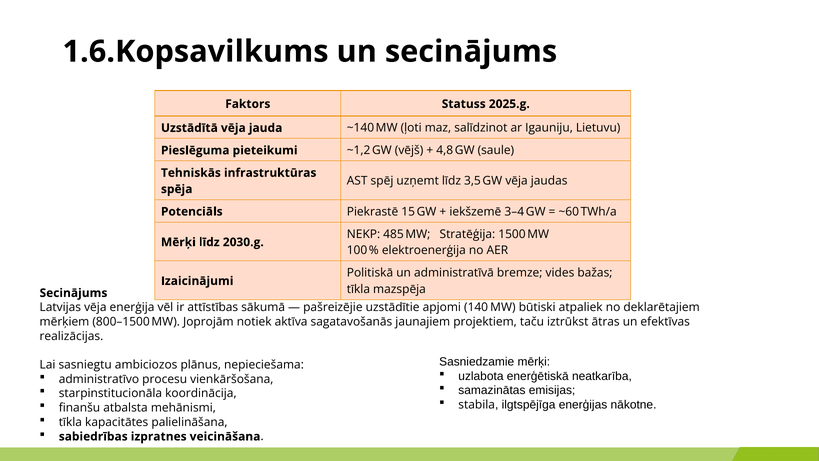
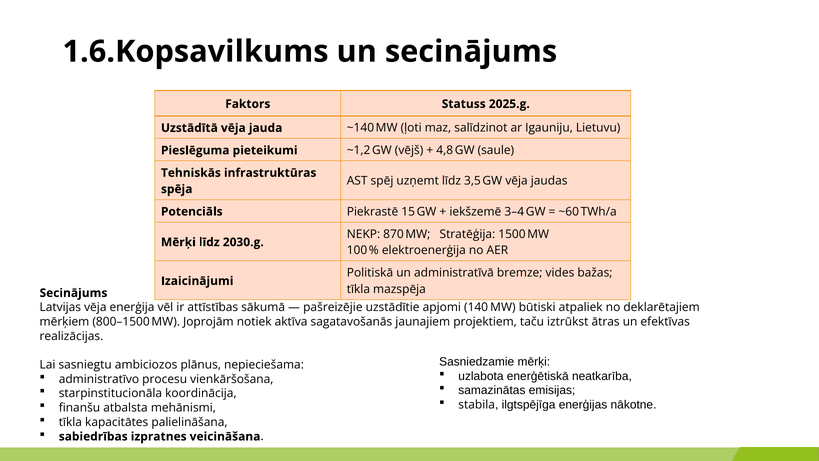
485: 485 -> 870
